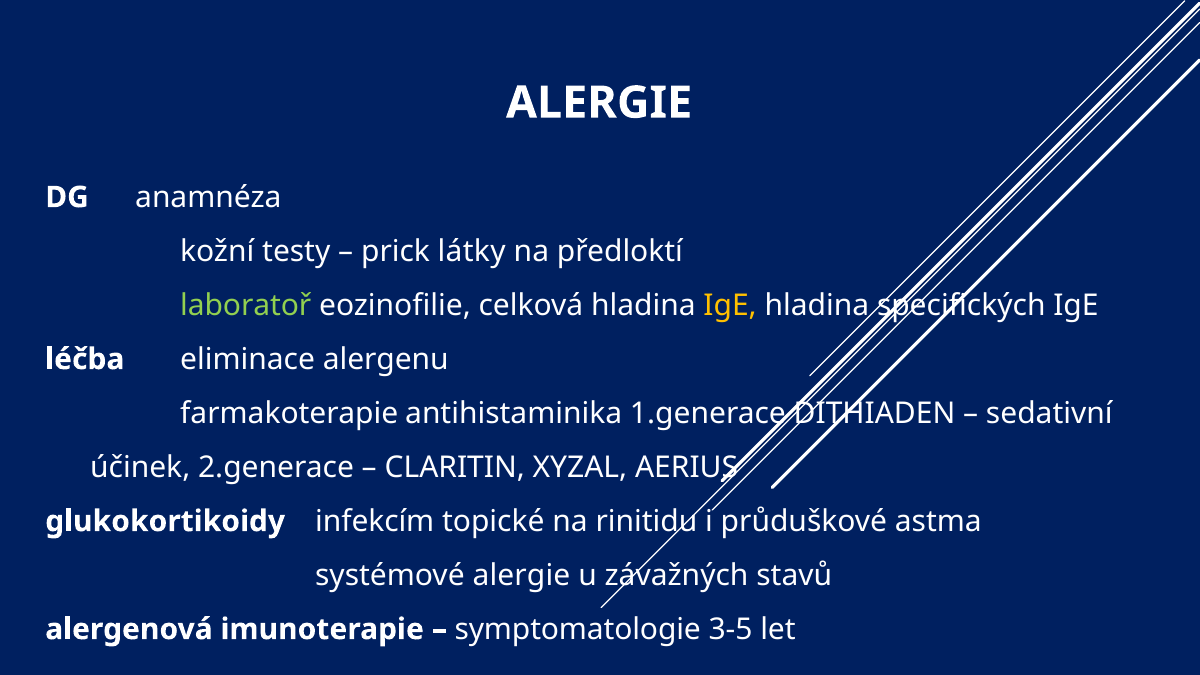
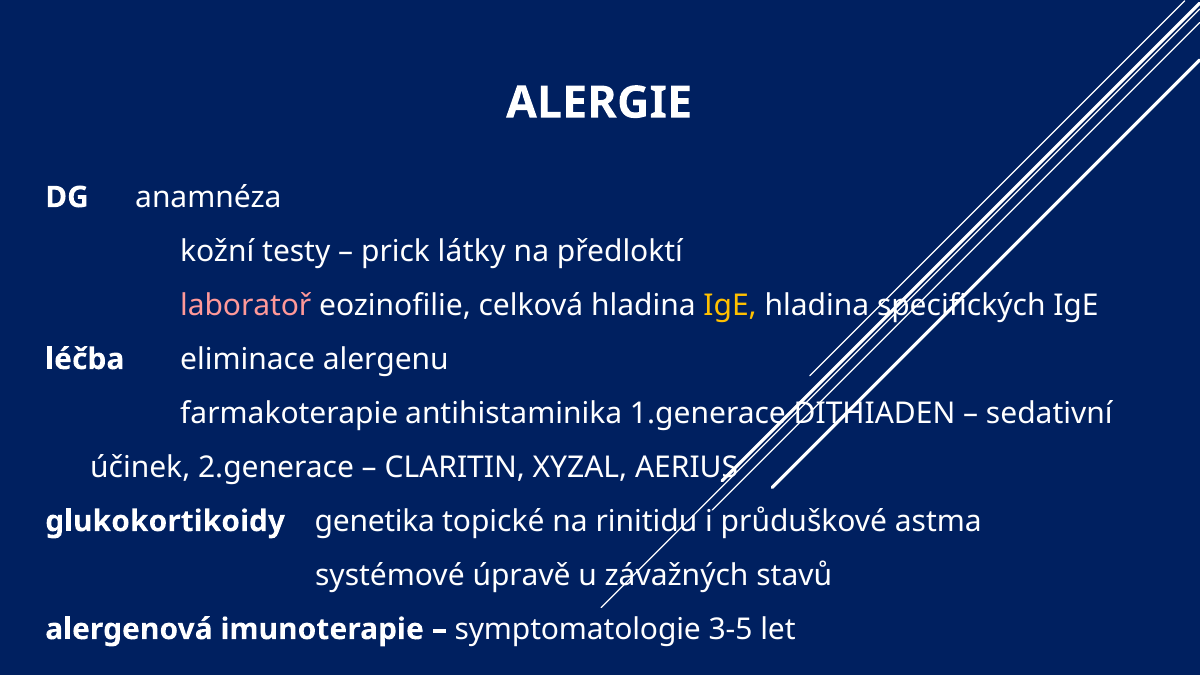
laboratoř colour: light green -> pink
infekcím: infekcím -> genetika
systémové alergie: alergie -> úpravě
